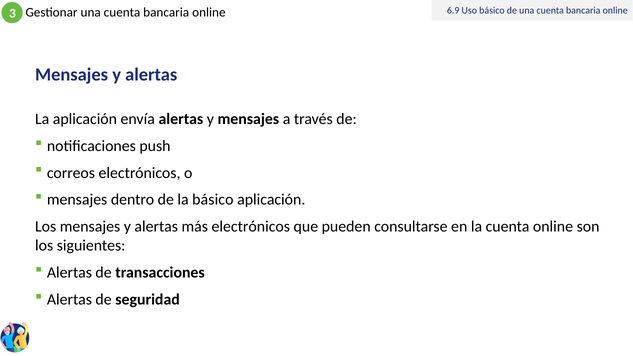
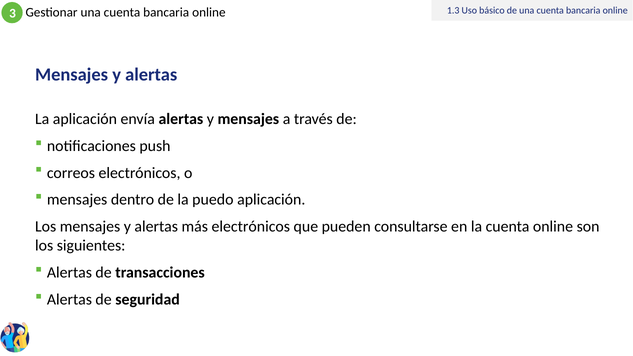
6.9: 6.9 -> 1.3
la básico: básico -> puedo
